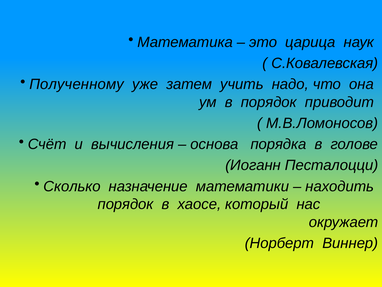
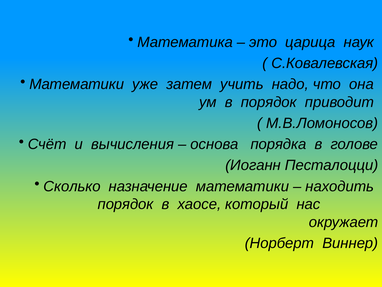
Полученному at (77, 84): Полученному -> Математики
